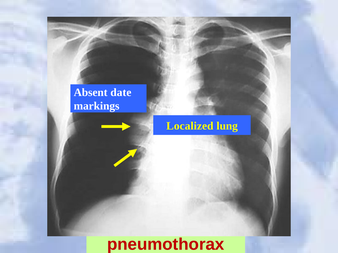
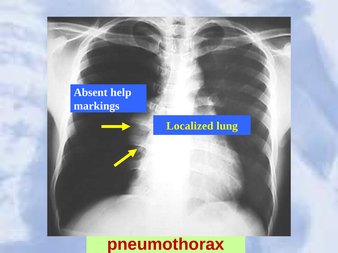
date: date -> help
